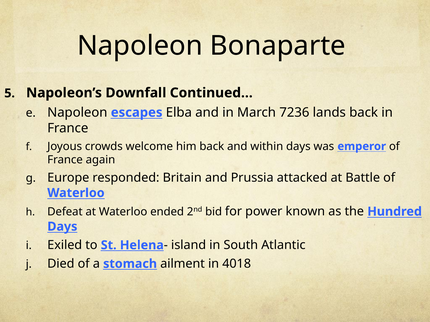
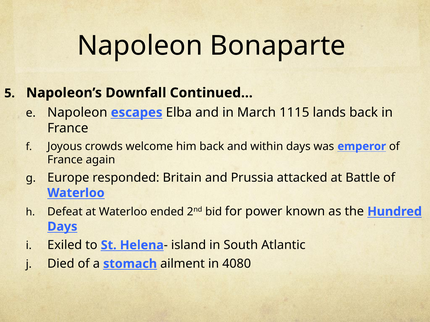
7236: 7236 -> 1115
4018: 4018 -> 4080
